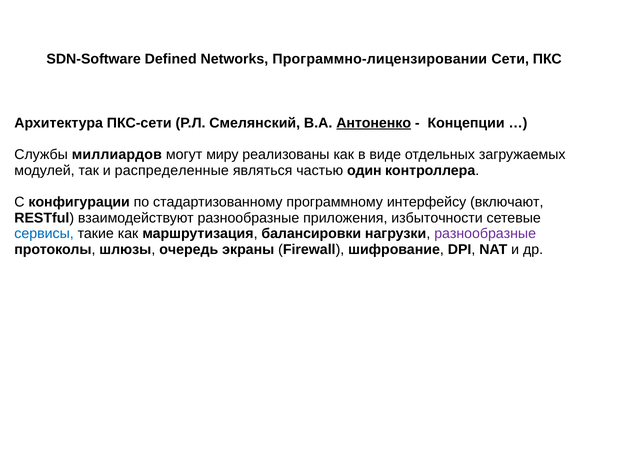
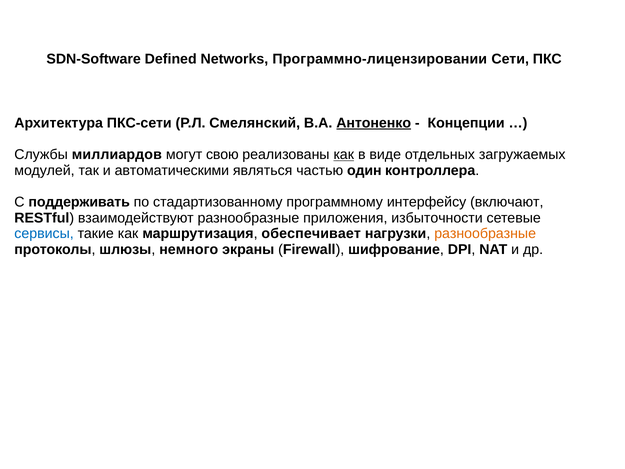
миру: миру -> свою
как at (344, 155) underline: none -> present
распределенные: распределенные -> автоматическими
конфигурации: конфигурации -> поддерживать
балансировки: балансировки -> обеспечивает
разнообразные at (485, 234) colour: purple -> orange
очередь: очередь -> немного
